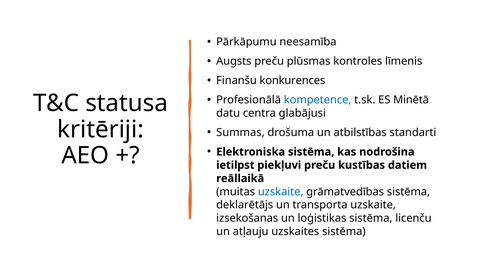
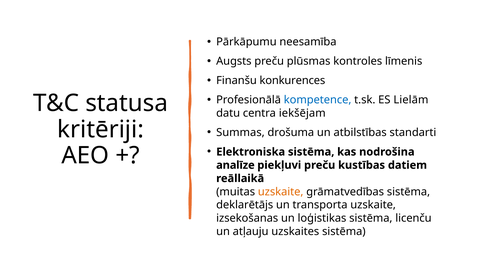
Minētā: Minētā -> Lielām
glabājusi: glabājusi -> iekšējam
ietilpst: ietilpst -> analīze
uzskaite at (281, 192) colour: blue -> orange
